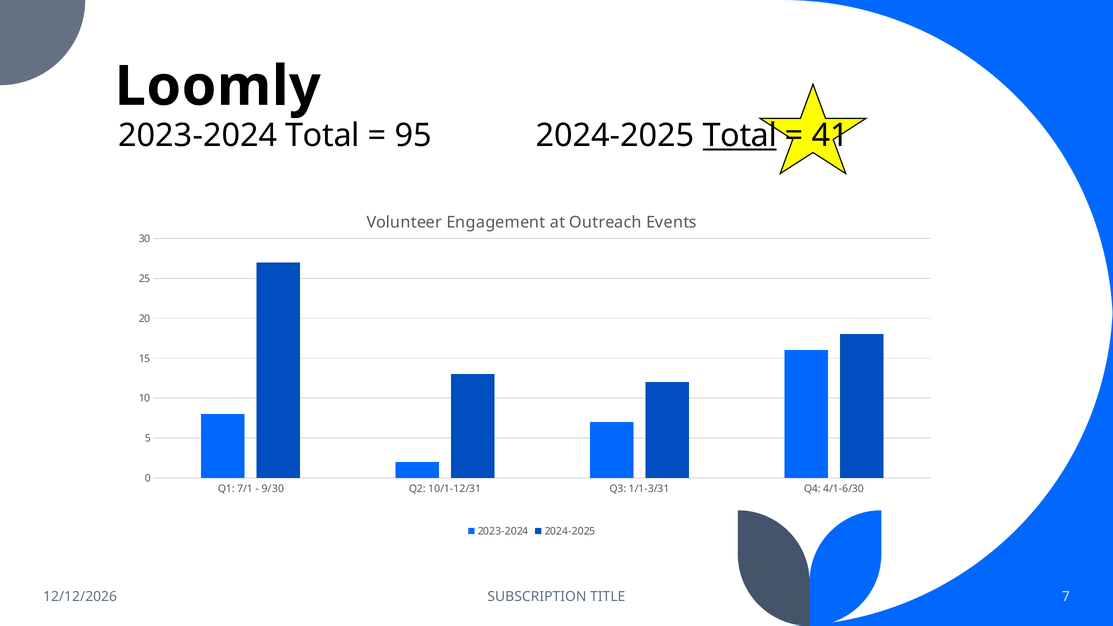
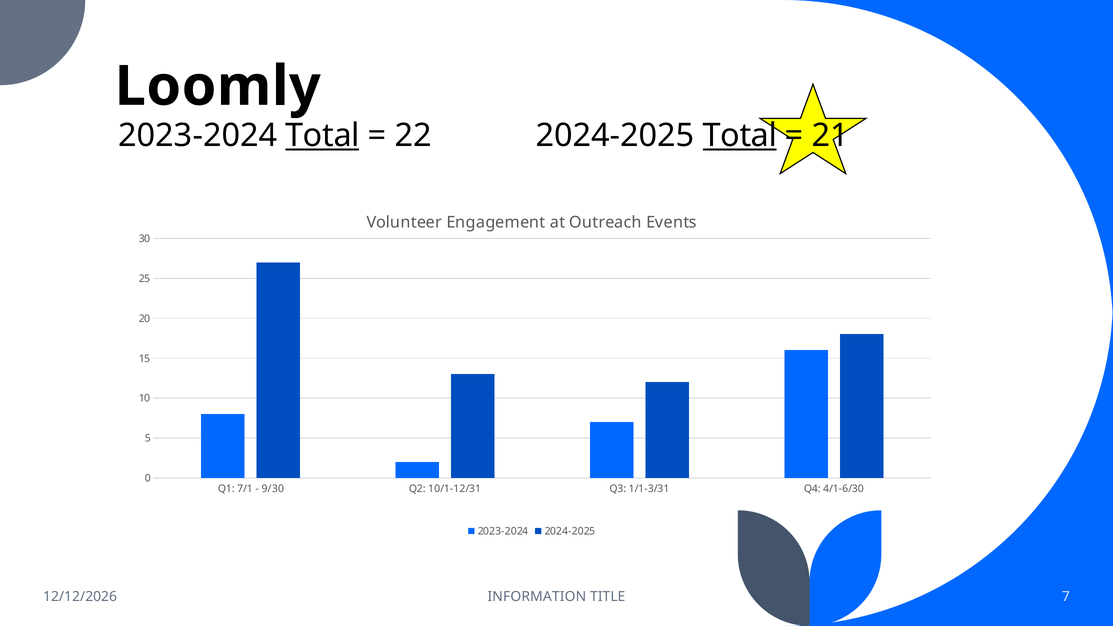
Total at (323, 136) underline: none -> present
95: 95 -> 22
41: 41 -> 21
SUBSCRIPTION: SUBSCRIPTION -> INFORMATION
